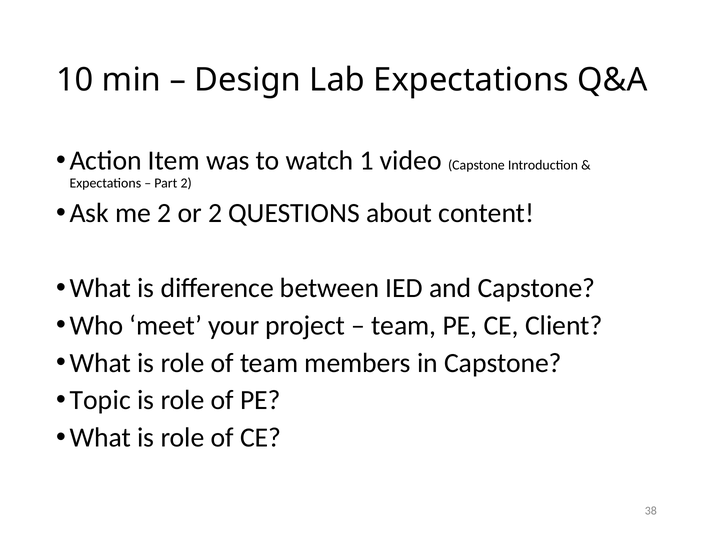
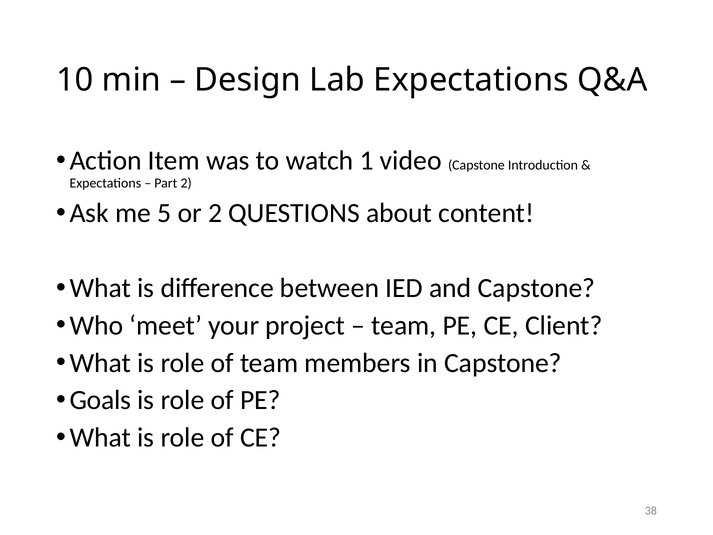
me 2: 2 -> 5
Topic: Topic -> Goals
